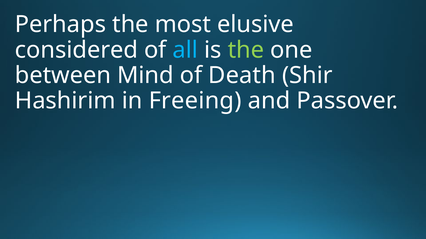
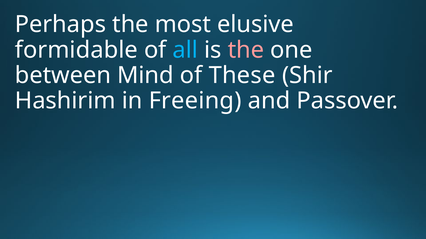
considered: considered -> formidable
the at (246, 50) colour: light green -> pink
Death: Death -> These
